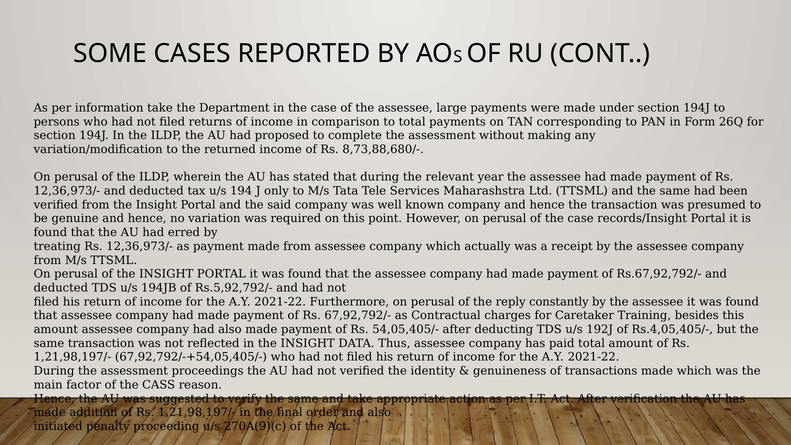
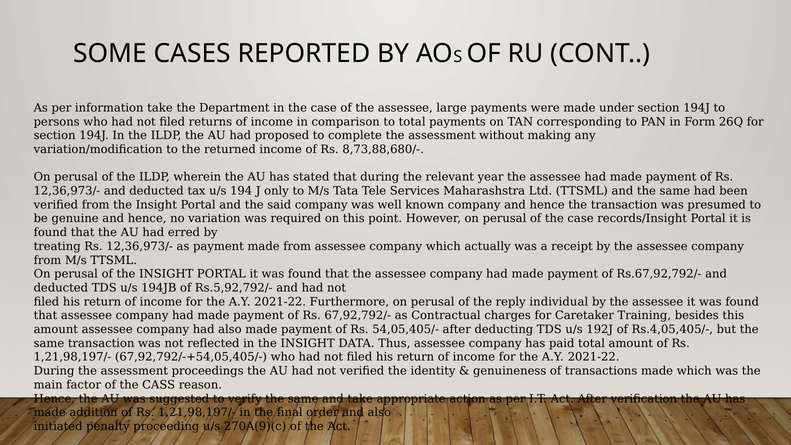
constantly: constantly -> individual
